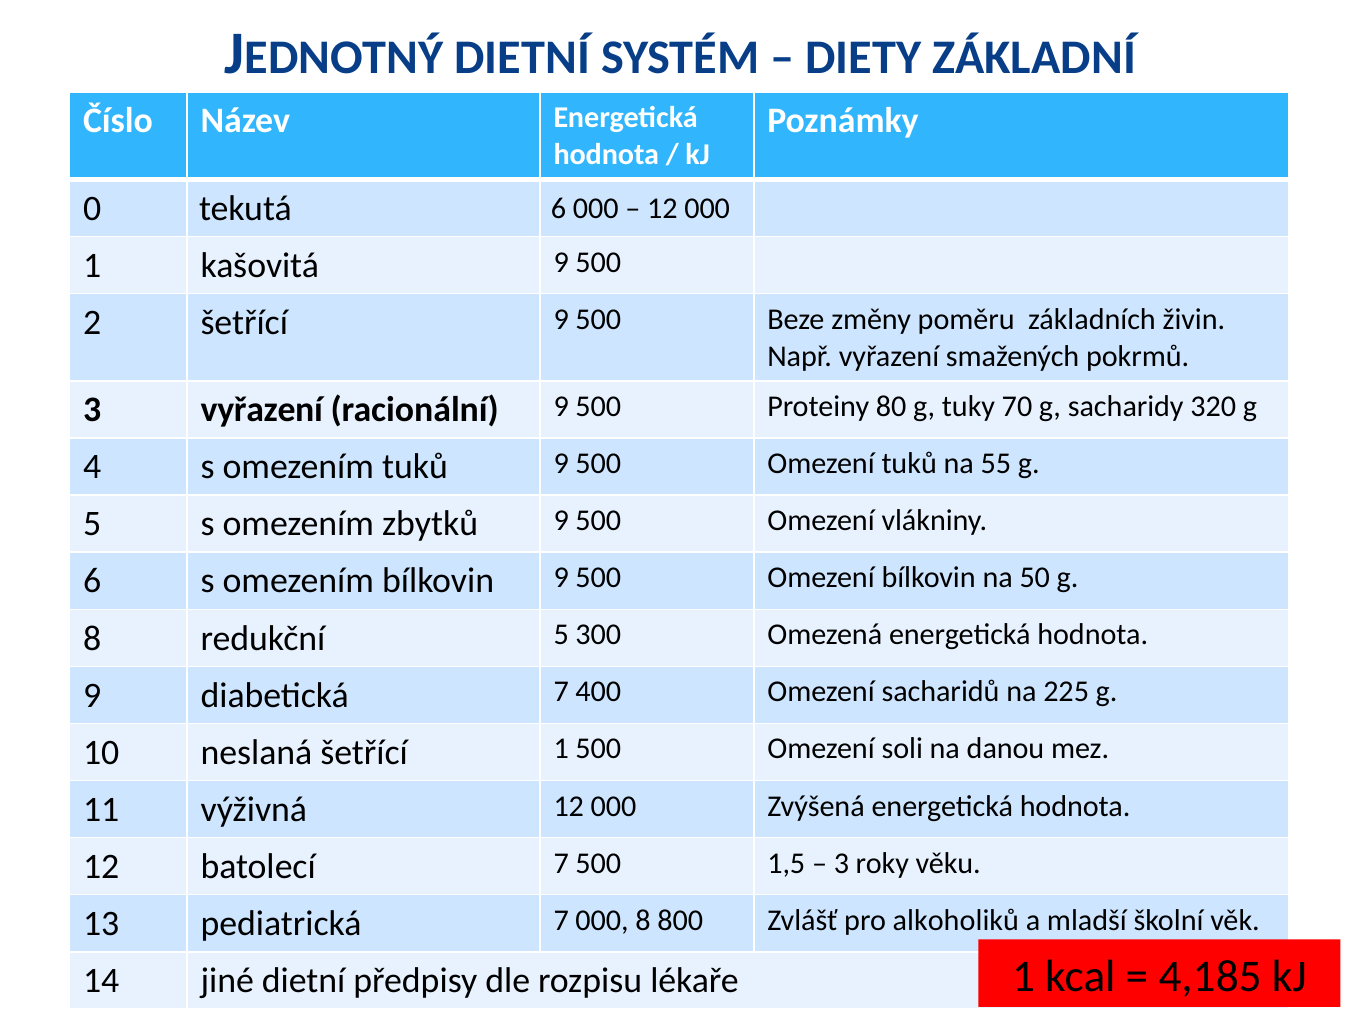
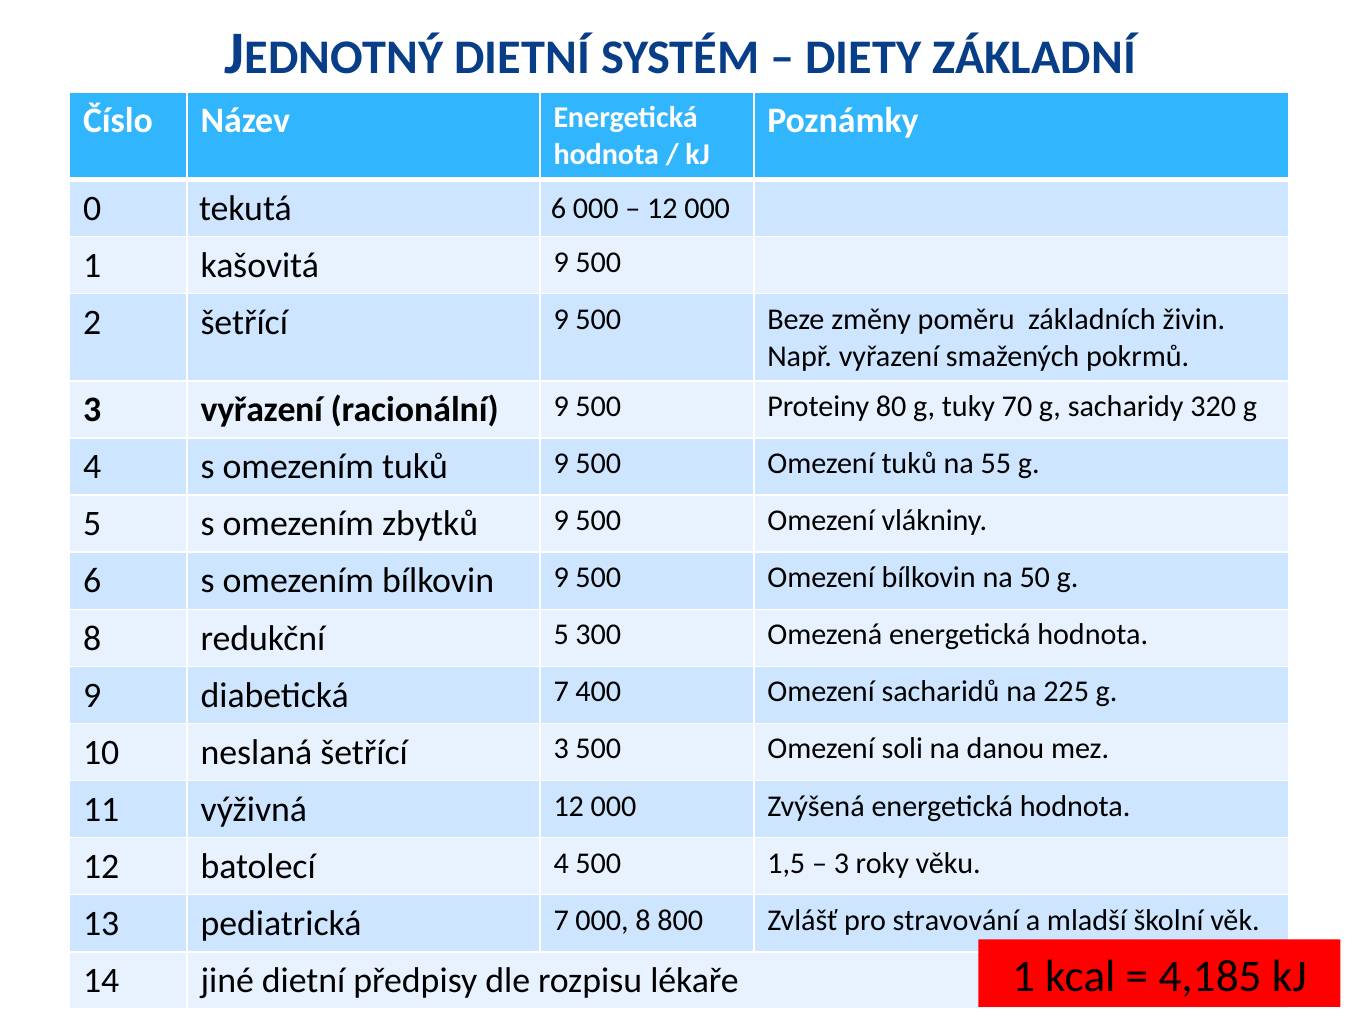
šetřící 1: 1 -> 3
batolecí 7: 7 -> 4
alkoholiků: alkoholiků -> stravování
